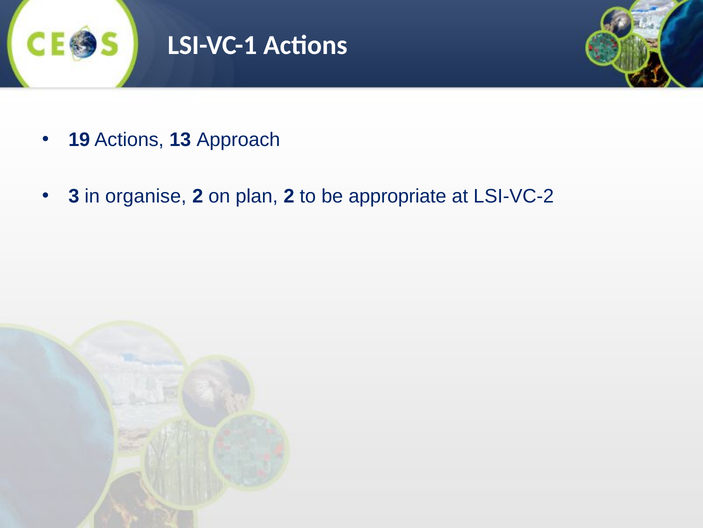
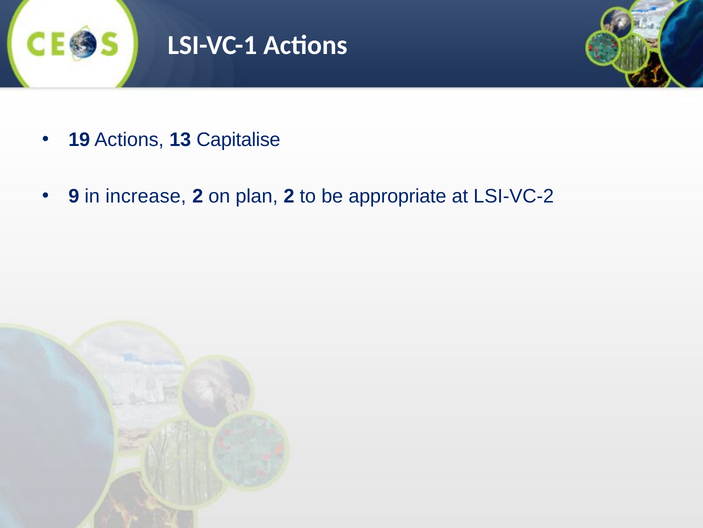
Approach: Approach -> Capitalise
3: 3 -> 9
organise: organise -> increase
